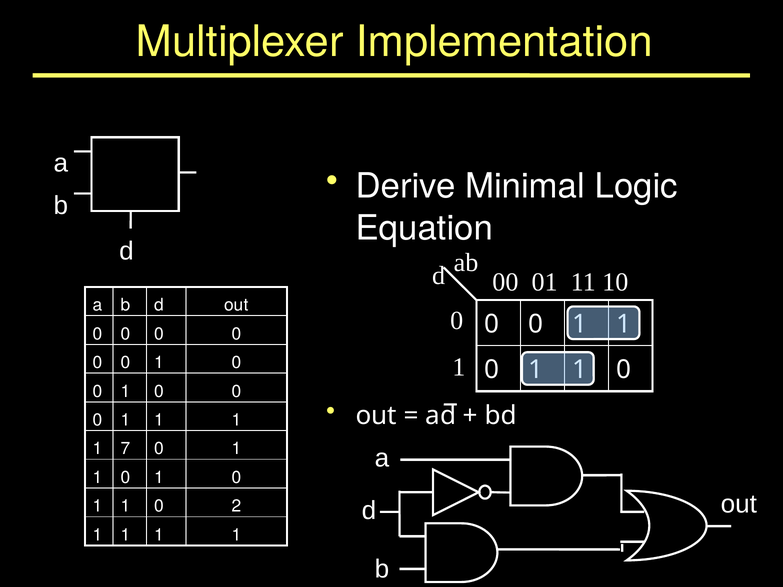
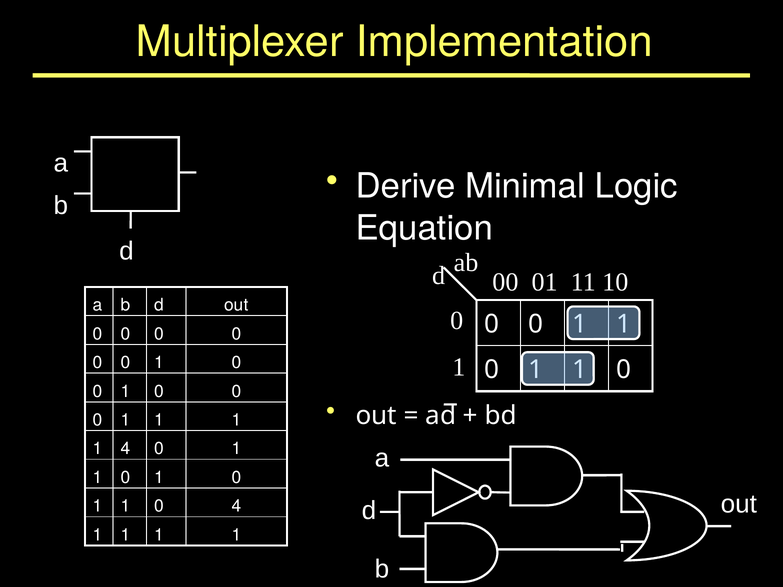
1 7: 7 -> 4
0 2: 2 -> 4
